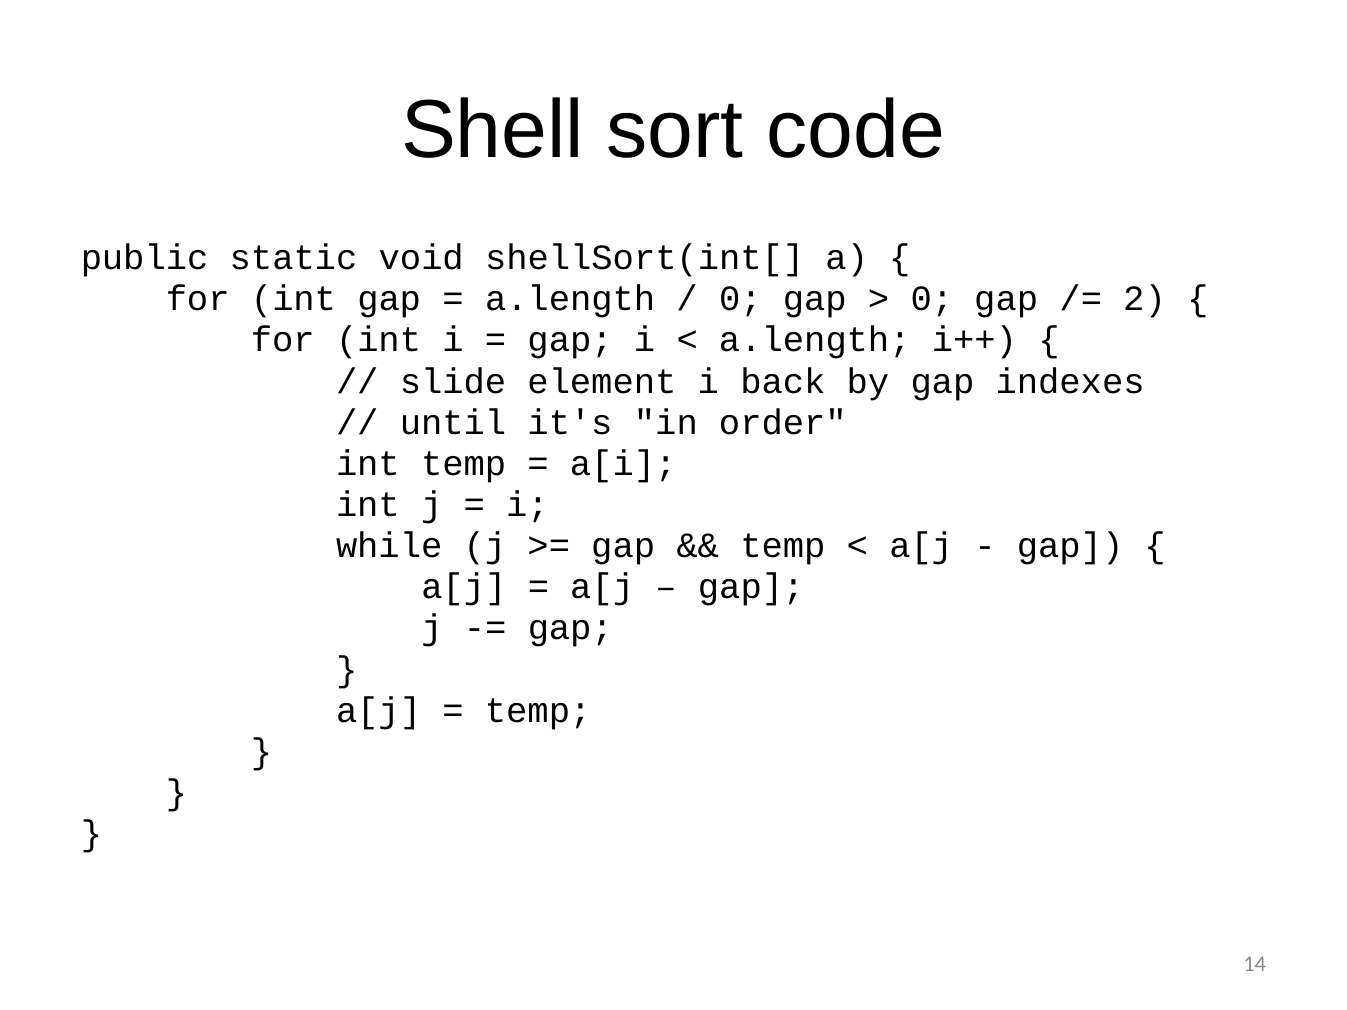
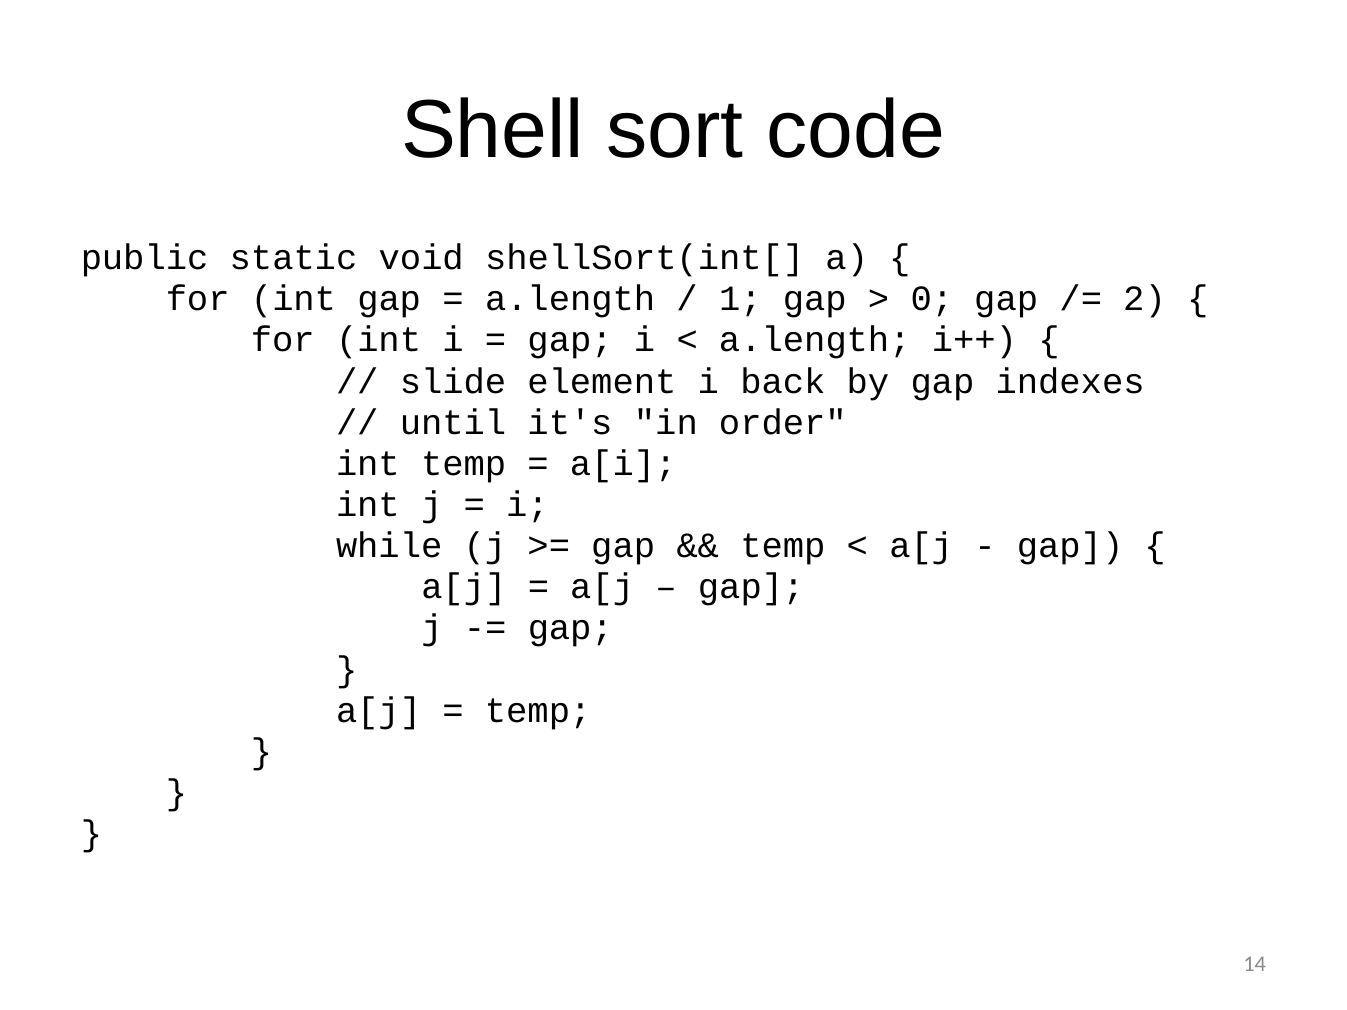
0 at (740, 299): 0 -> 1
